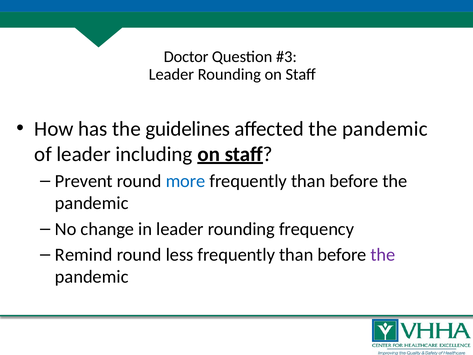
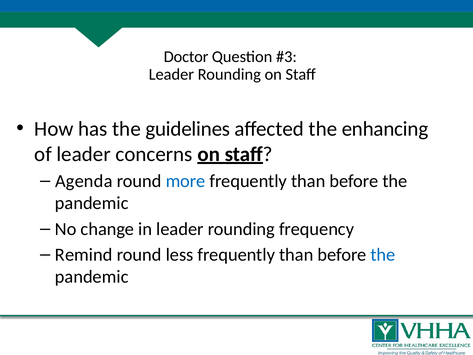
affected the pandemic: pandemic -> enhancing
including: including -> concerns
Prevent: Prevent -> Agenda
the at (383, 255) colour: purple -> blue
